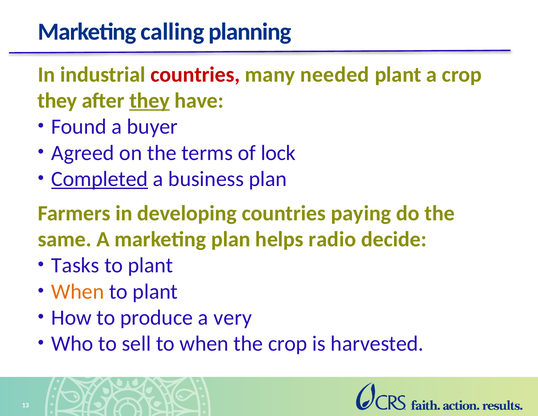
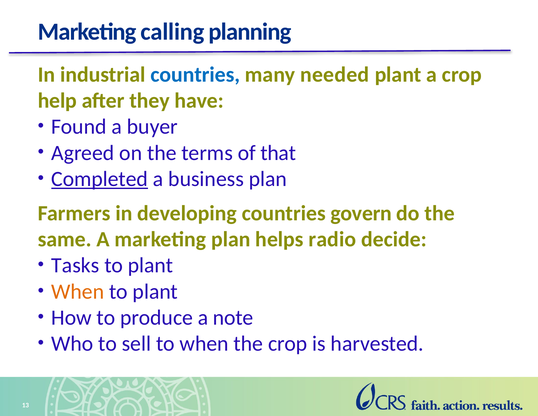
countries at (195, 74) colour: red -> blue
they at (57, 101): they -> help
they at (150, 101) underline: present -> none
lock: lock -> that
paying: paying -> govern
very: very -> note
